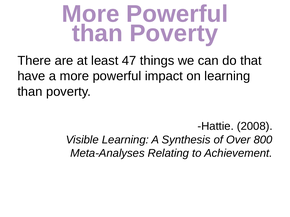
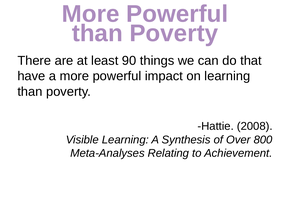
47: 47 -> 90
